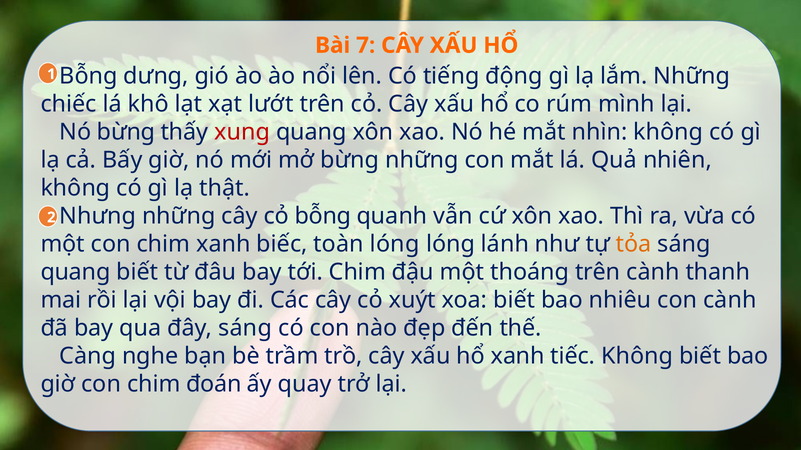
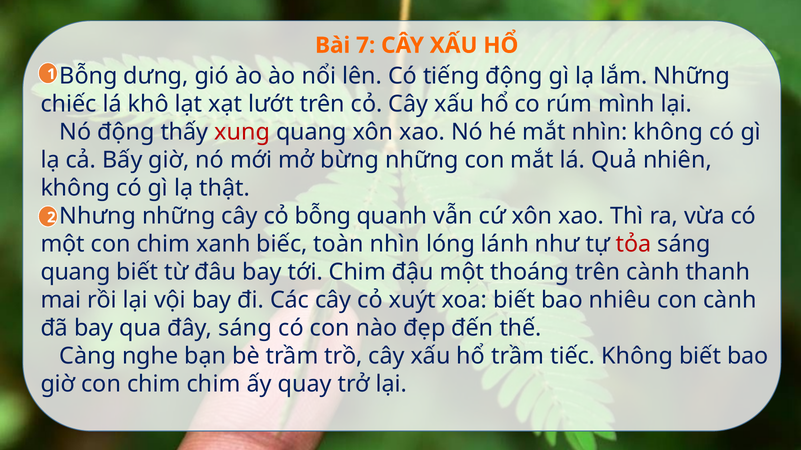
Nó bừng: bừng -> động
toàn lóng: lóng -> nhìn
tỏa colour: orange -> red
hổ xanh: xanh -> trầm
chim đoán: đoán -> chim
